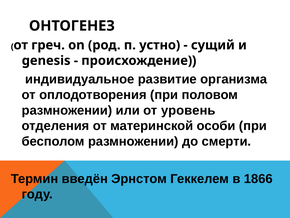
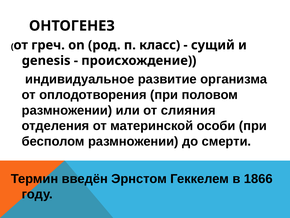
устно: устно -> класс
уровень: уровень -> слияния
